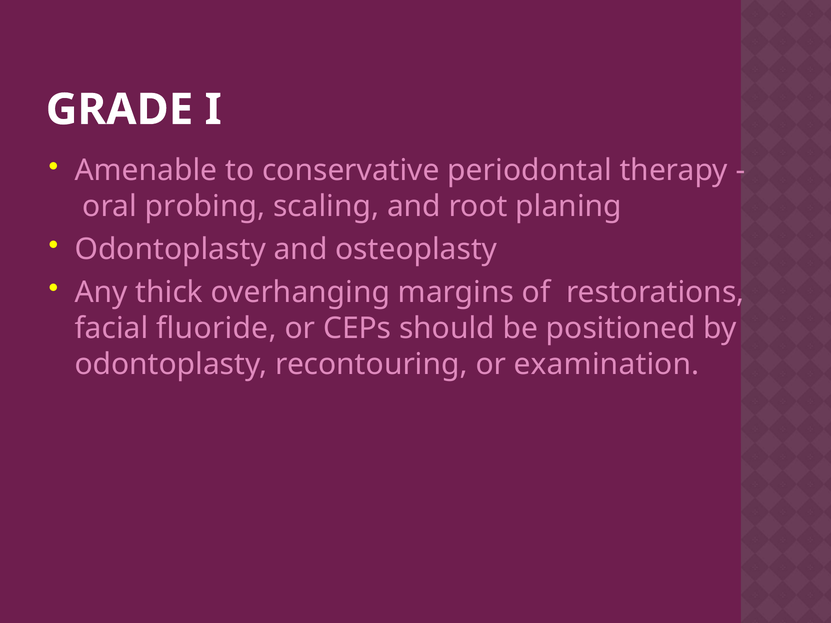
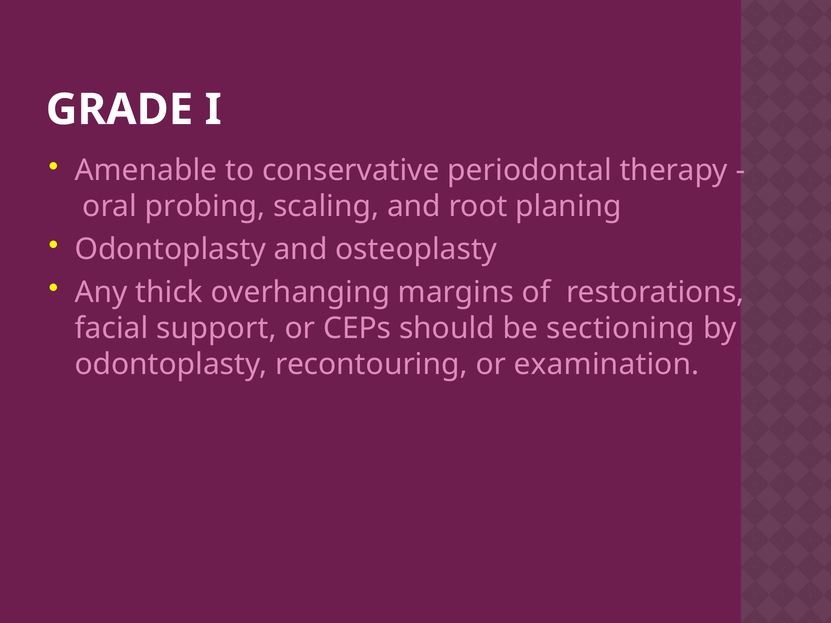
fluoride: fluoride -> support
positioned: positioned -> sectioning
